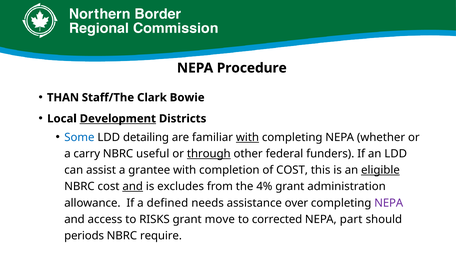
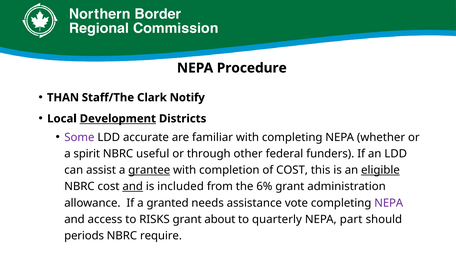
Bowie: Bowie -> Notify
Some colour: blue -> purple
detailing: detailing -> accurate
with at (247, 138) underline: present -> none
carry: carry -> spirit
through underline: present -> none
grantee underline: none -> present
excludes: excludes -> included
4%: 4% -> 6%
defined: defined -> granted
over: over -> vote
move: move -> about
corrected: corrected -> quarterly
